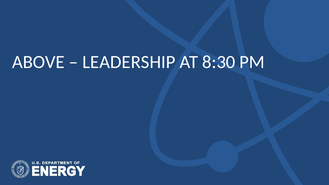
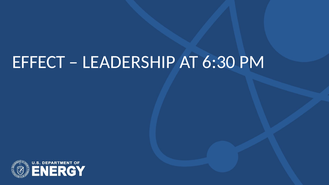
ABOVE: ABOVE -> EFFECT
8:30: 8:30 -> 6:30
